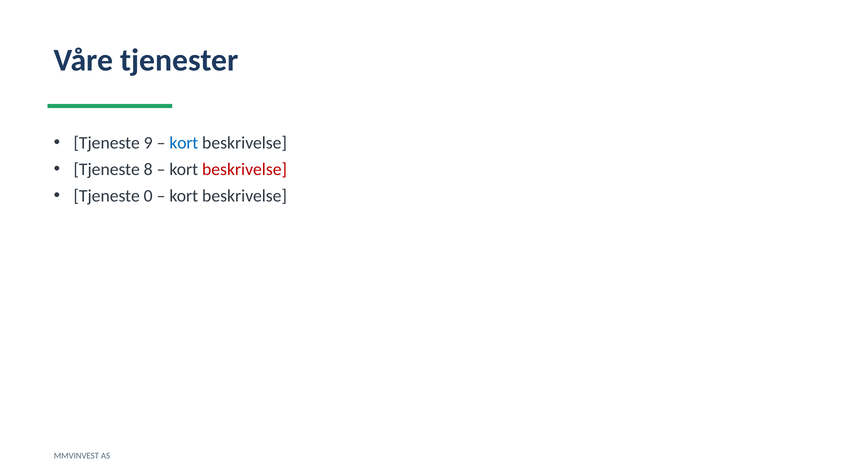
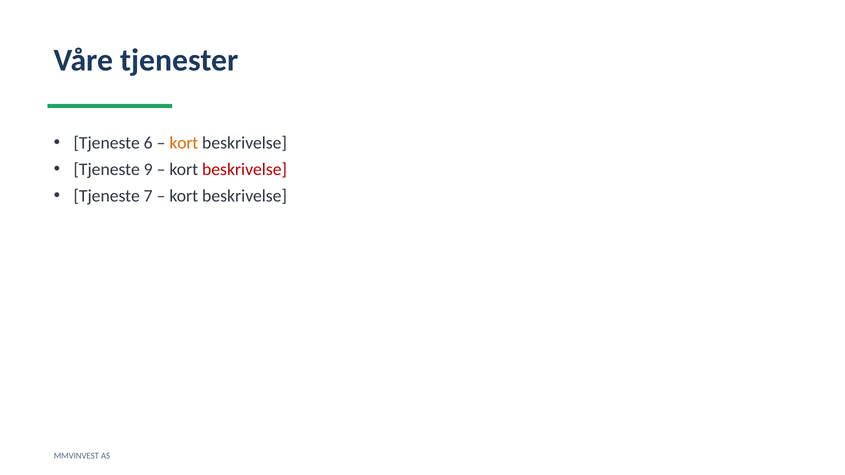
9: 9 -> 6
kort at (184, 143) colour: blue -> orange
8: 8 -> 9
0: 0 -> 7
